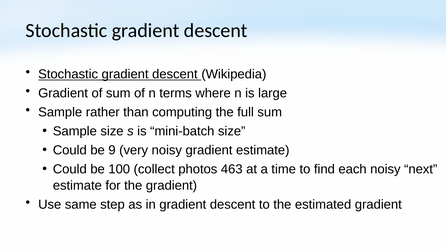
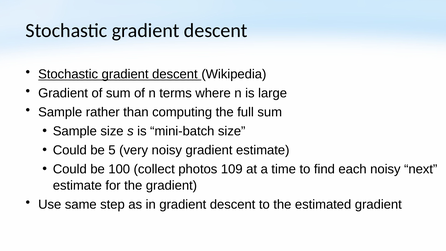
9: 9 -> 5
463: 463 -> 109
